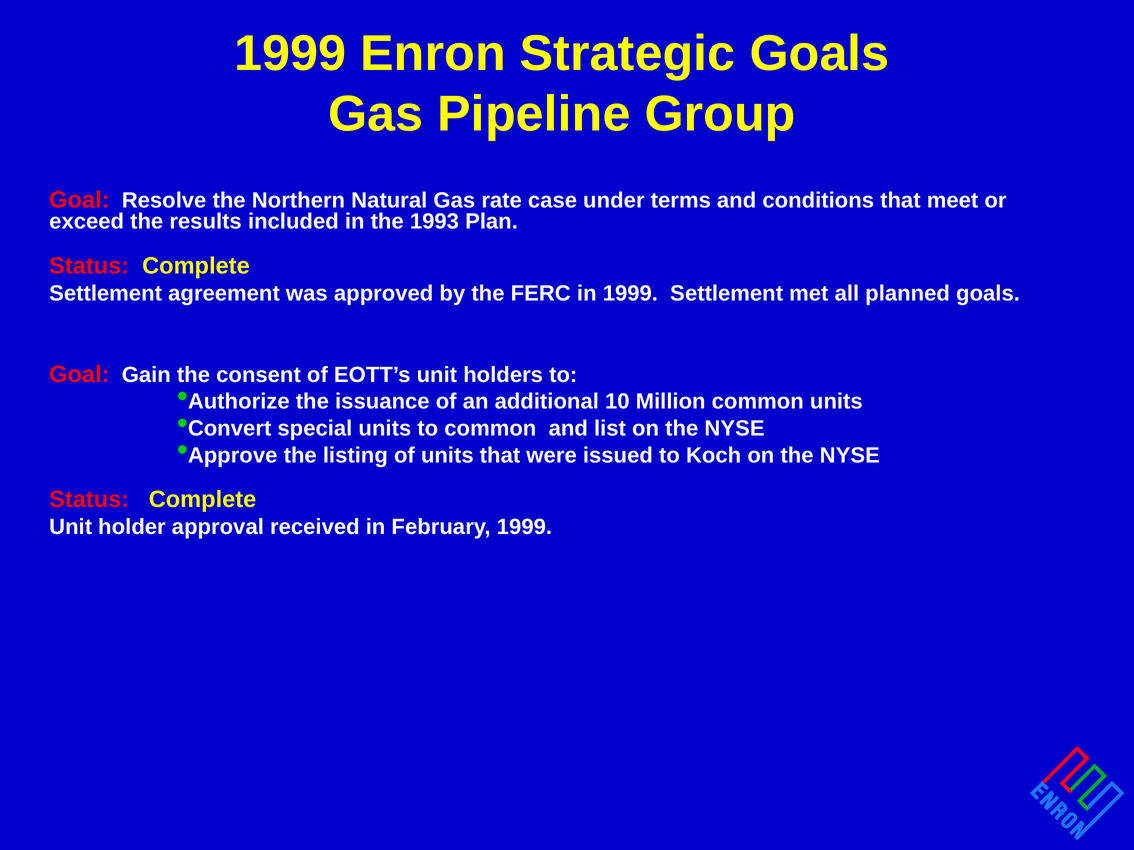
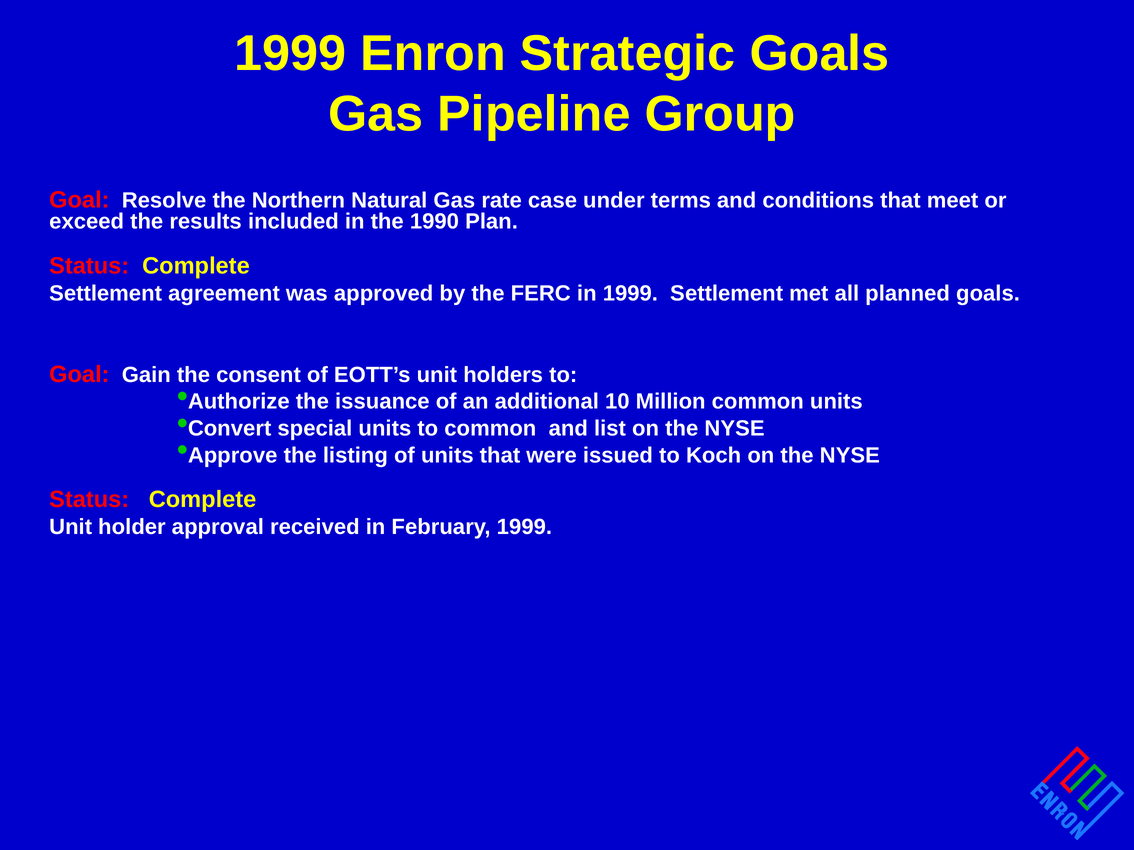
1993: 1993 -> 1990
